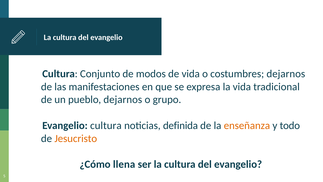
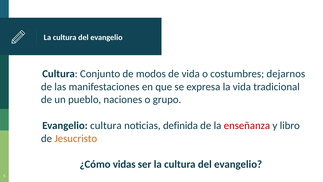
pueblo dejarnos: dejarnos -> naciones
enseñanza colour: orange -> red
todo: todo -> libro
llena: llena -> vidas
